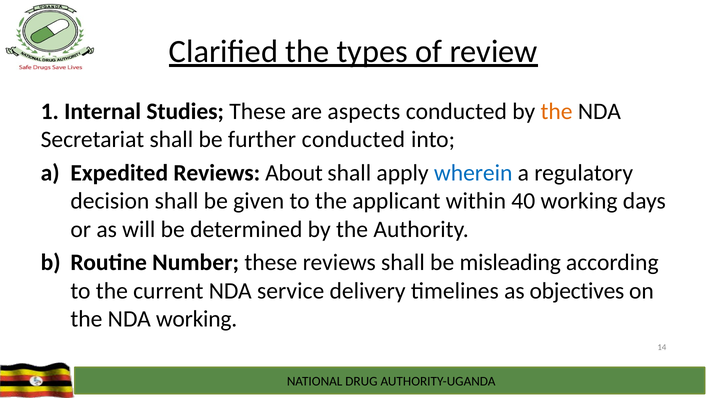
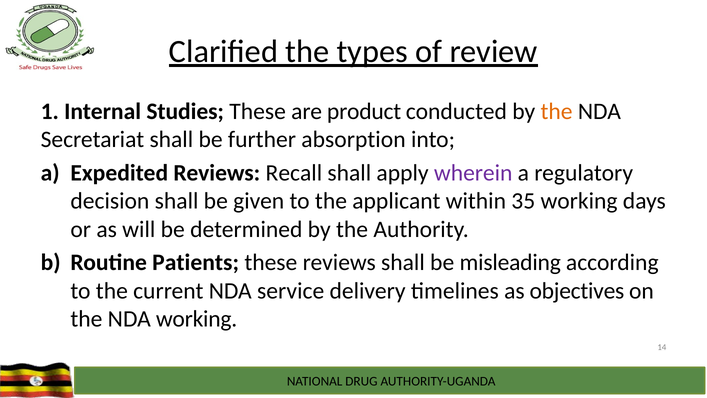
aspects: aspects -> product
further conducted: conducted -> absorption
About: About -> Recall
wherein colour: blue -> purple
40: 40 -> 35
Number: Number -> Patients
